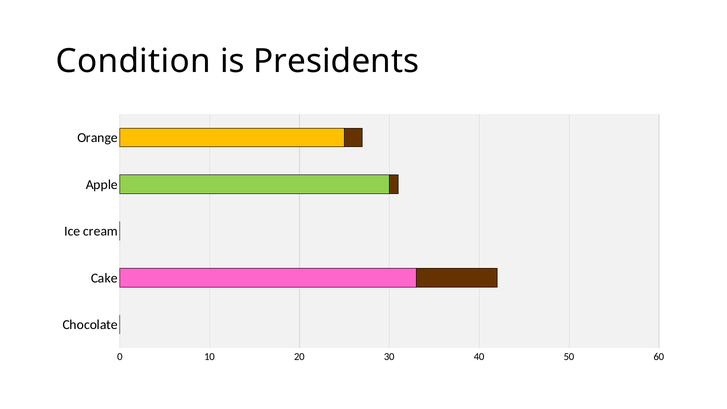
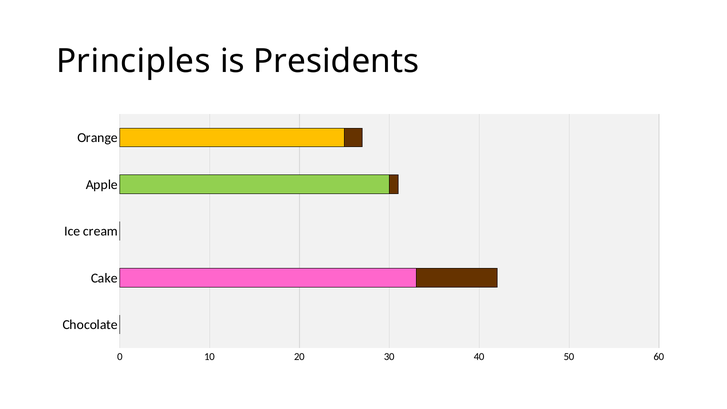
Condition: Condition -> Principles
